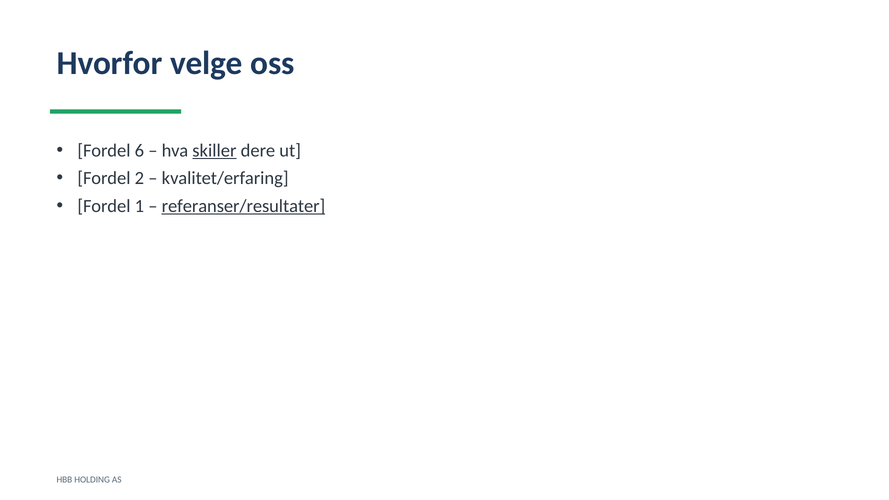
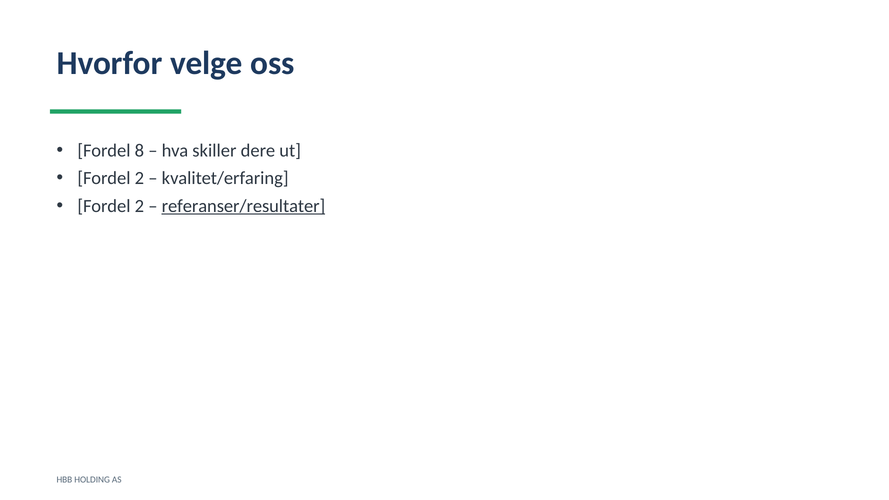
6: 6 -> 8
skiller underline: present -> none
1 at (139, 206): 1 -> 2
